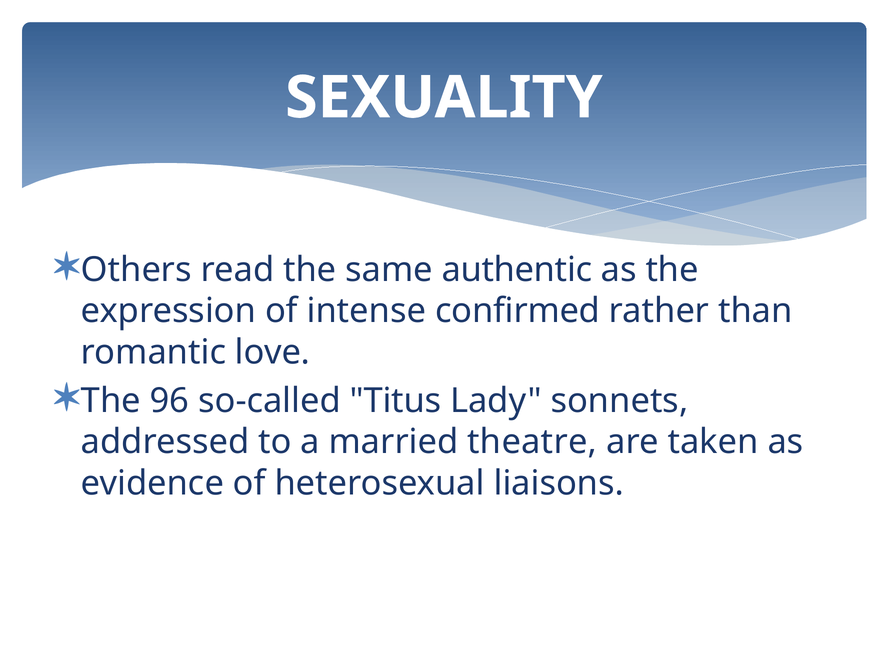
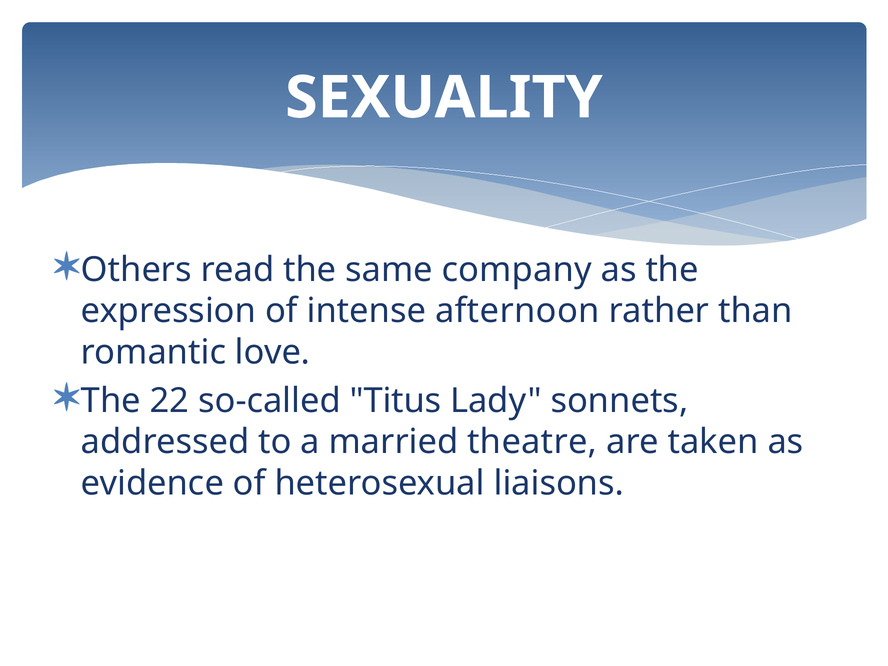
authentic: authentic -> company
confirmed: confirmed -> afternoon
96: 96 -> 22
